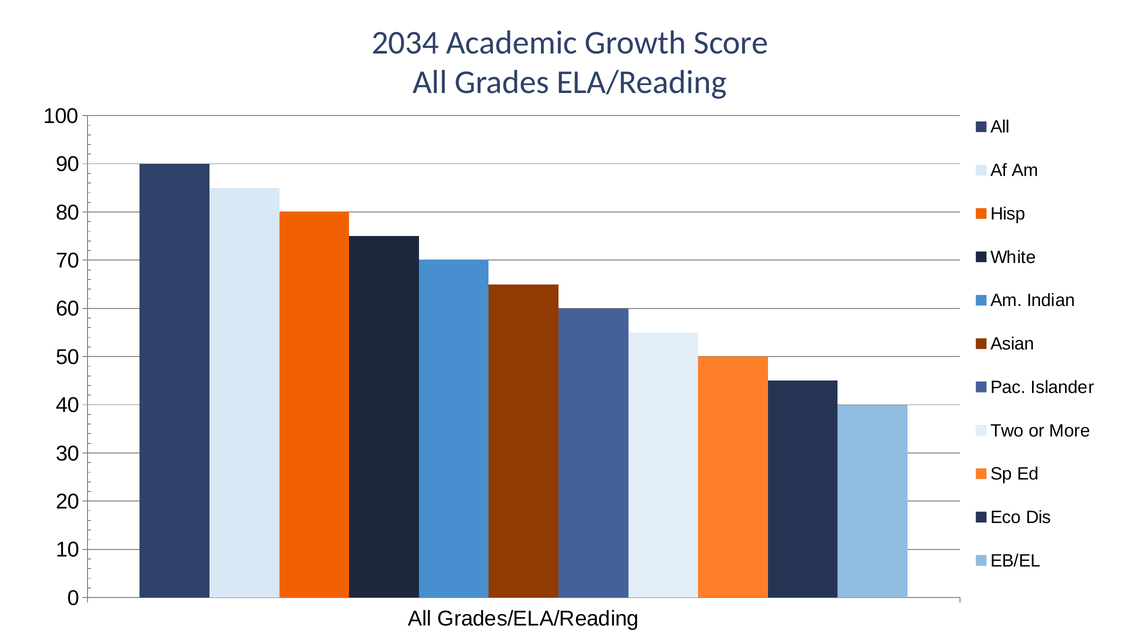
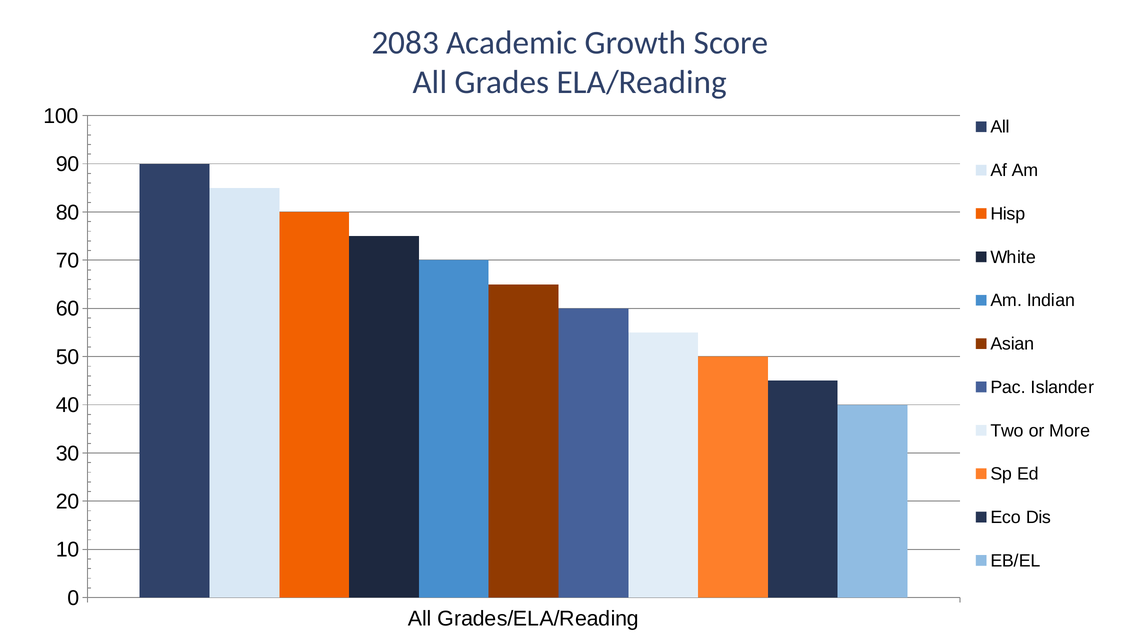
2034: 2034 -> 2083
